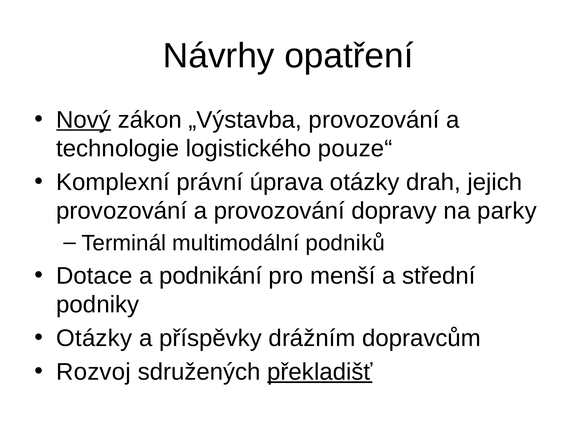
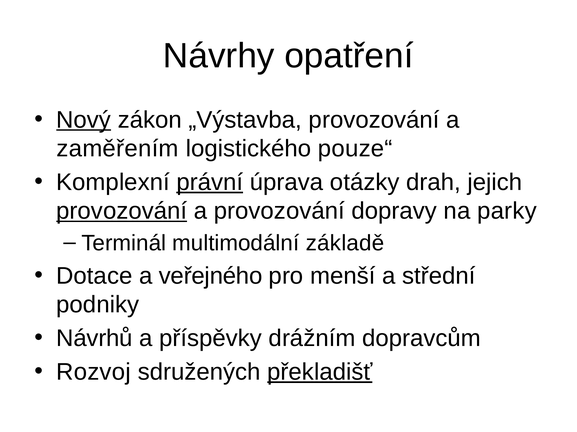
technologie: technologie -> zaměřením
právní underline: none -> present
provozování at (122, 211) underline: none -> present
podniků: podniků -> základě
podnikání: podnikání -> veřejného
Otázky at (94, 339): Otázky -> Návrhů
